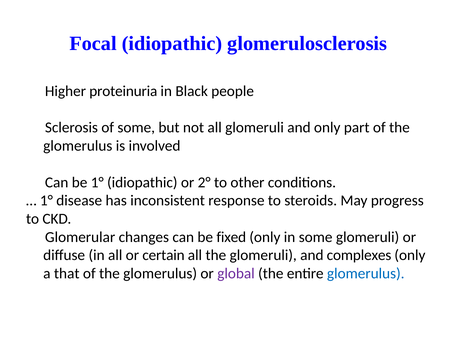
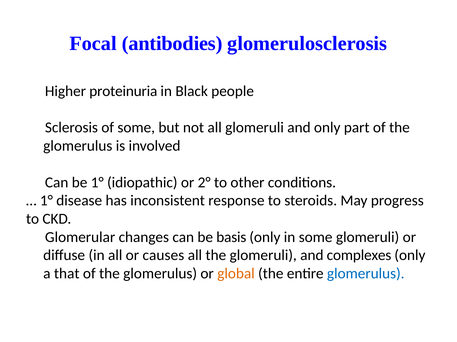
Focal idiopathic: idiopathic -> antibodies
fixed: fixed -> basis
certain: certain -> causes
global colour: purple -> orange
